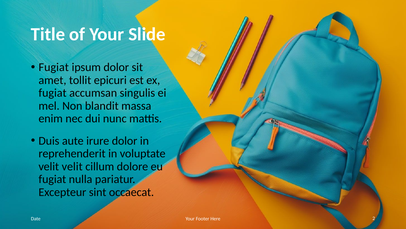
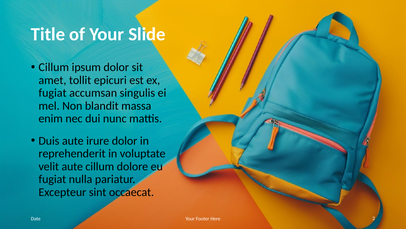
Fugiat at (54, 67): Fugiat -> Cillum
velit velit: velit -> aute
